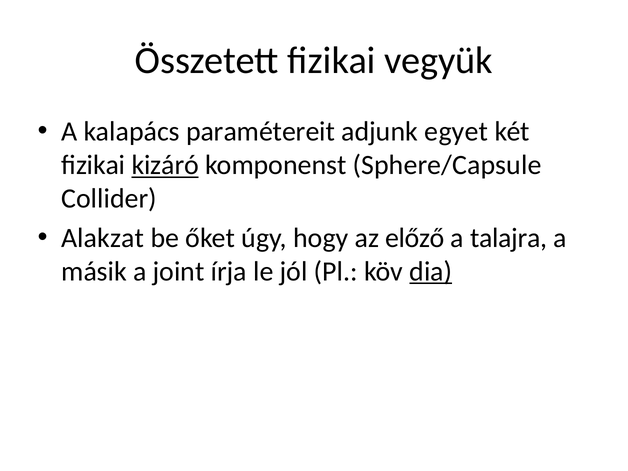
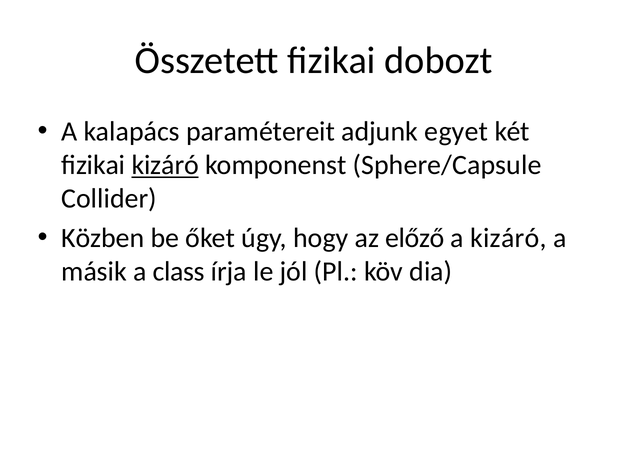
vegyük: vegyük -> dobozt
Alakzat: Alakzat -> Közben
a talajra: talajra -> kizáró
joint: joint -> class
dia underline: present -> none
